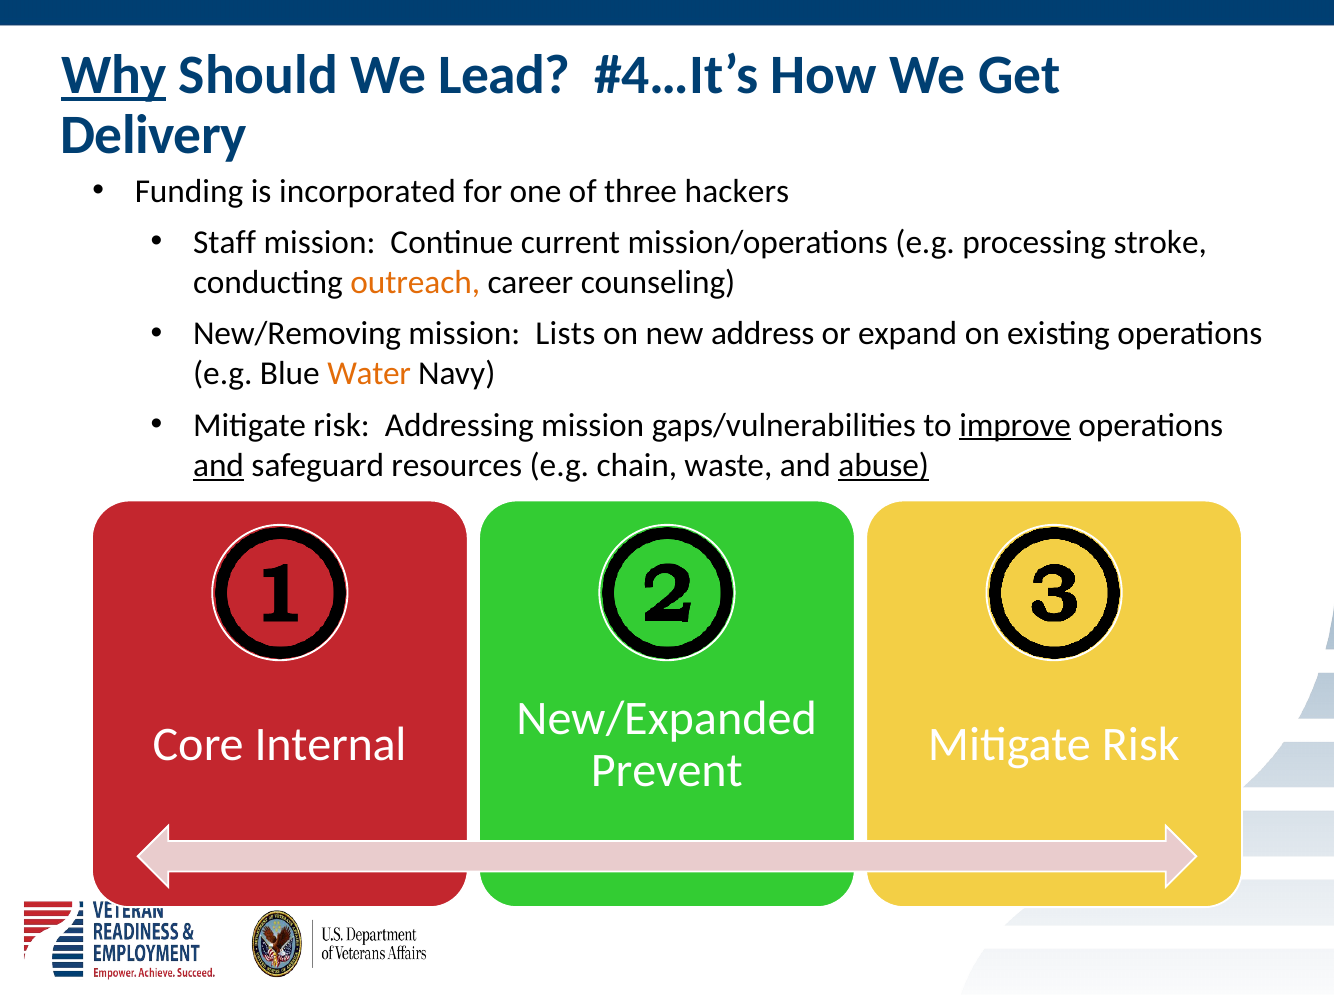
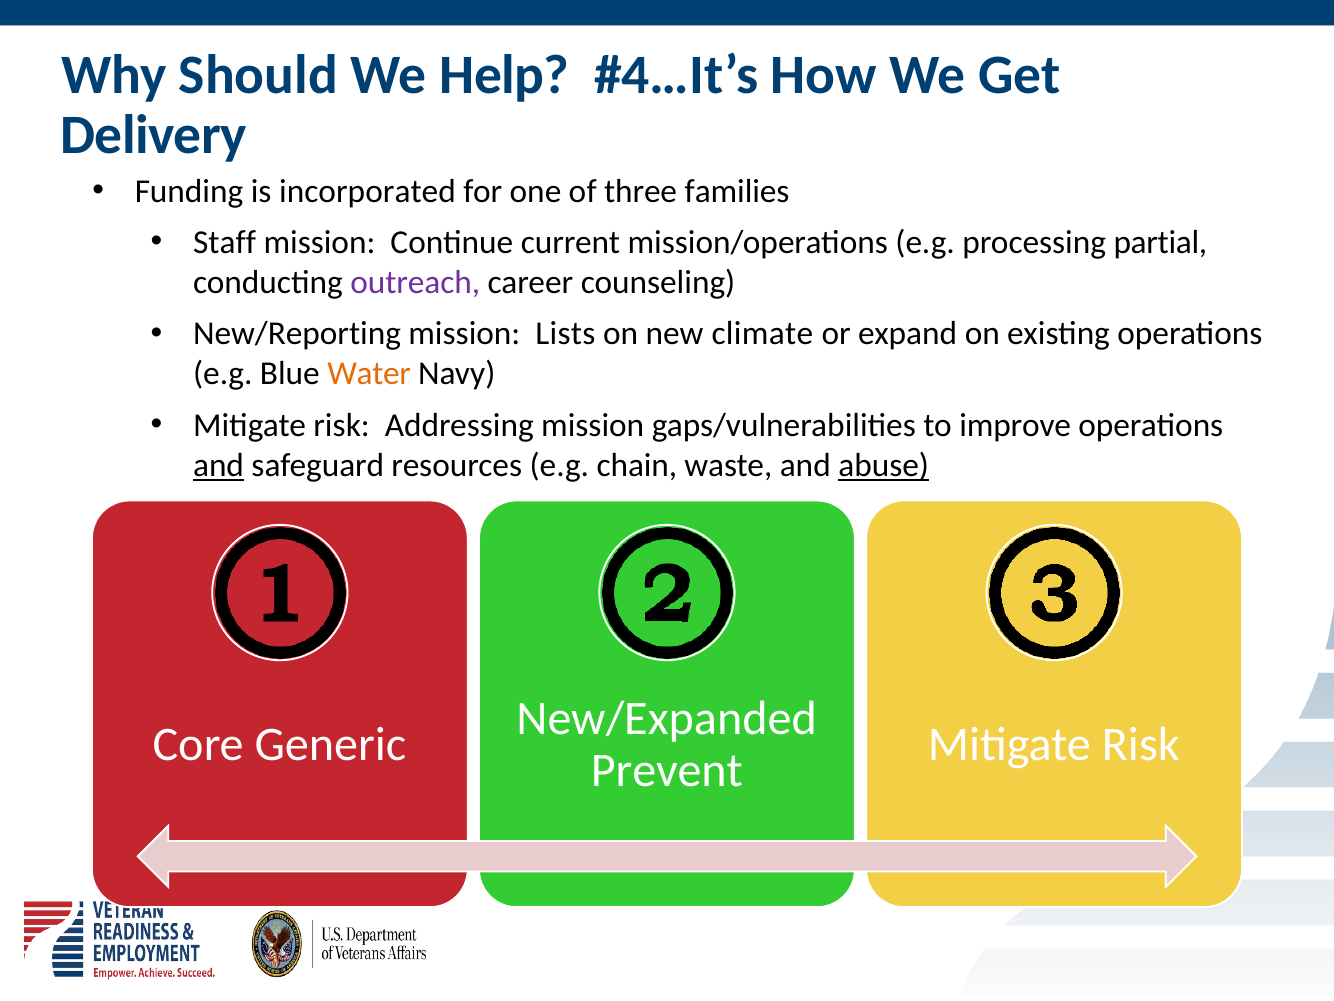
Why underline: present -> none
Lead: Lead -> Help
hackers: hackers -> families
stroke: stroke -> partial
outreach colour: orange -> purple
New/Removing: New/Removing -> New/Reporting
address: address -> climate
improve underline: present -> none
Internal: Internal -> Generic
